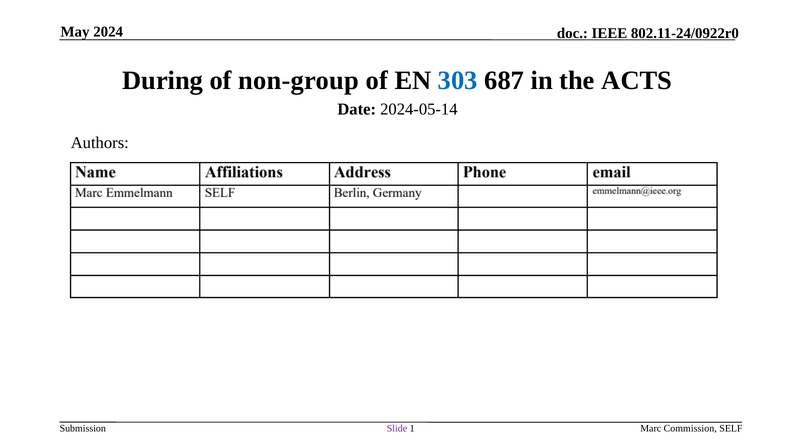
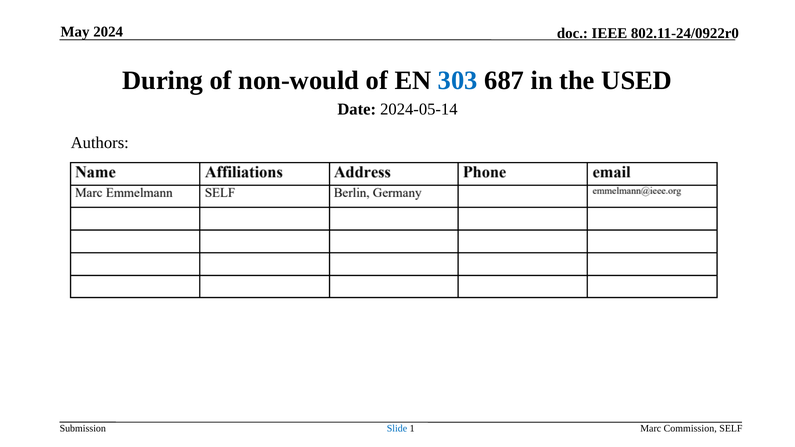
non-group: non-group -> non-would
ACTS: ACTS -> USED
Slide colour: purple -> blue
